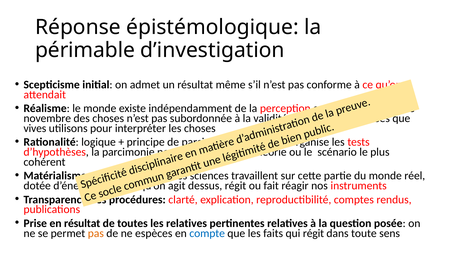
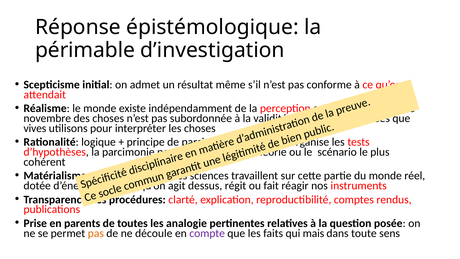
en résultat: résultat -> parents
les relatives: relatives -> analogie
espèces: espèces -> découle
compte colour: blue -> purple
qui régit: régit -> mais
